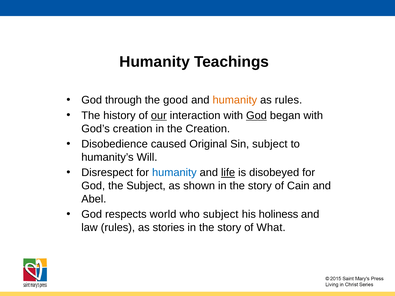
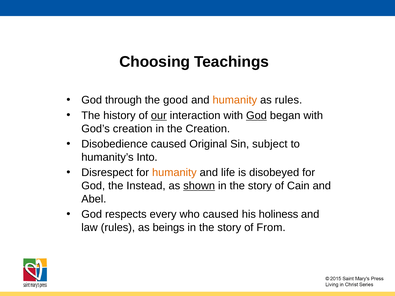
Humanity at (155, 62): Humanity -> Choosing
Will: Will -> Into
humanity at (174, 173) colour: blue -> orange
life underline: present -> none
the Subject: Subject -> Instead
shown underline: none -> present
world: world -> every
who subject: subject -> caused
stories: stories -> beings
What: What -> From
